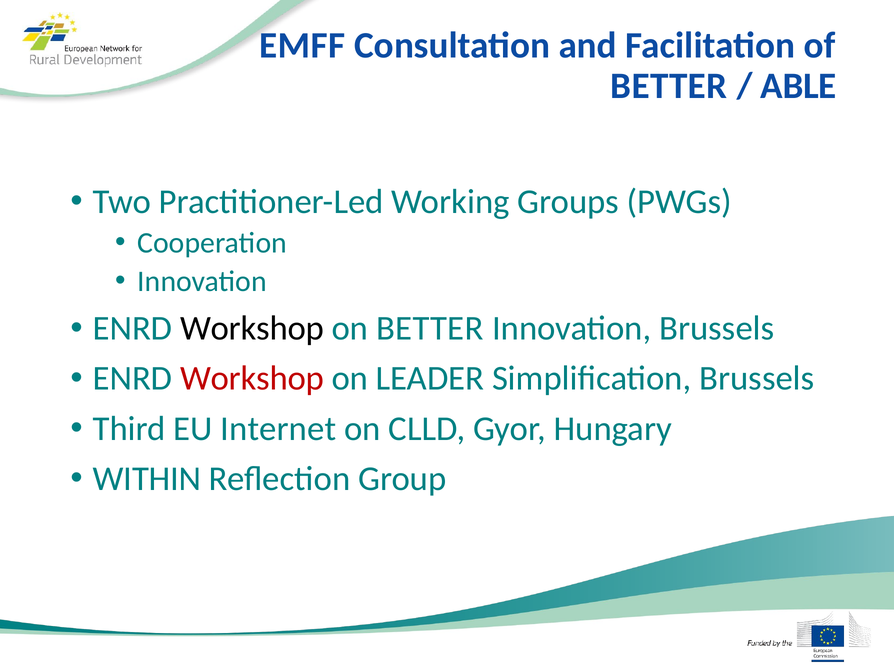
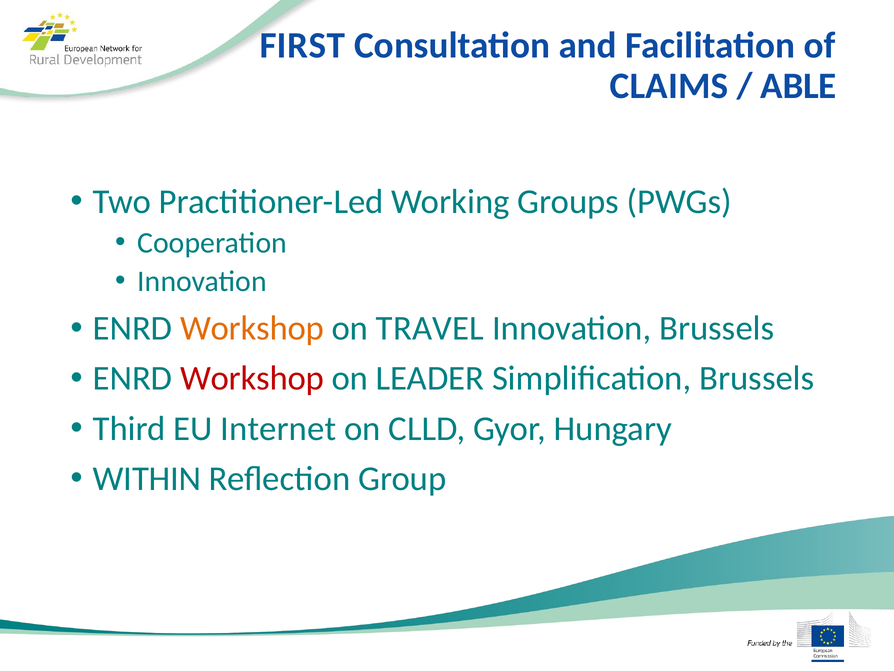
EMFF: EMFF -> FIRST
BETTER at (669, 86): BETTER -> CLAIMS
Workshop at (252, 328) colour: black -> orange
on BETTER: BETTER -> TRAVEL
